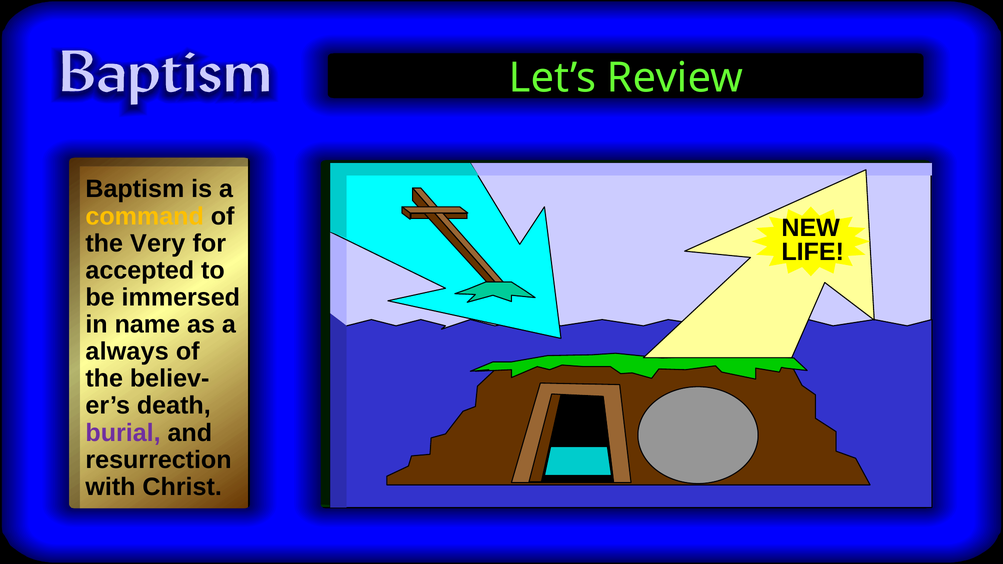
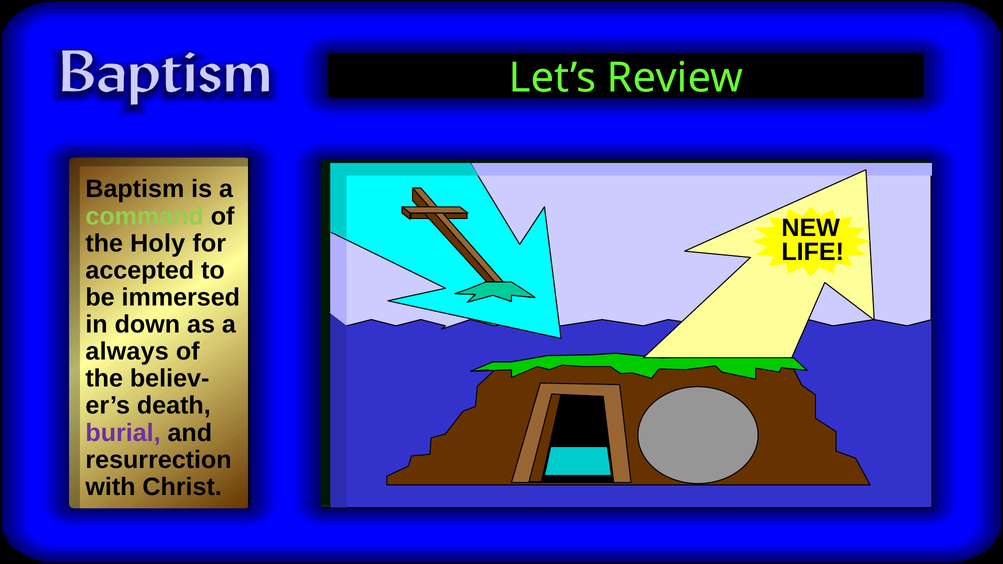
command colour: yellow -> light green
Very: Very -> Holy
name: name -> down
